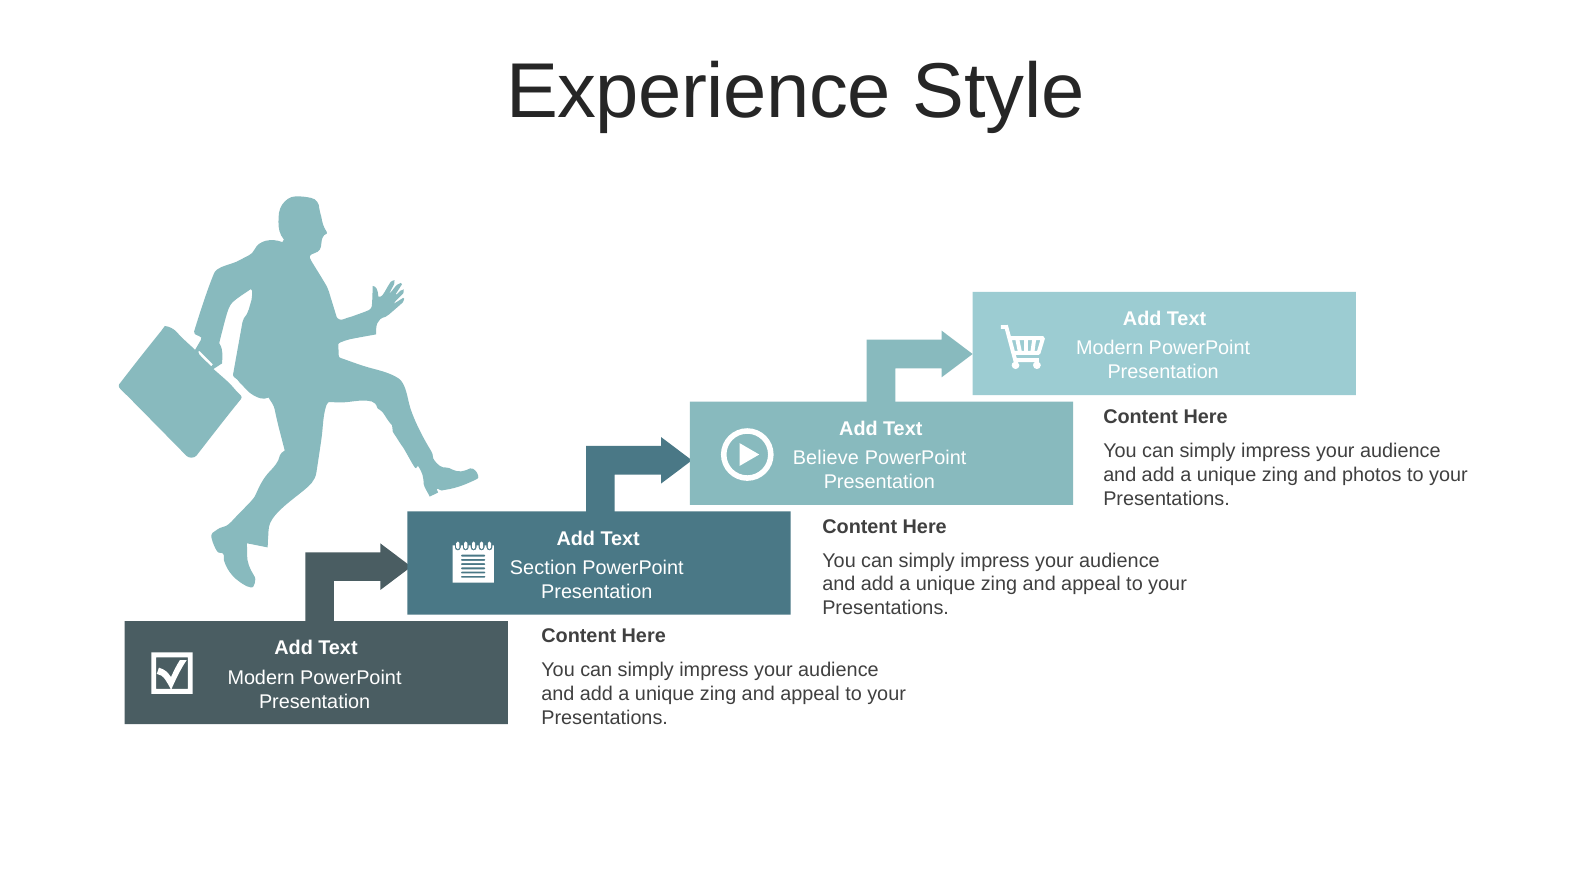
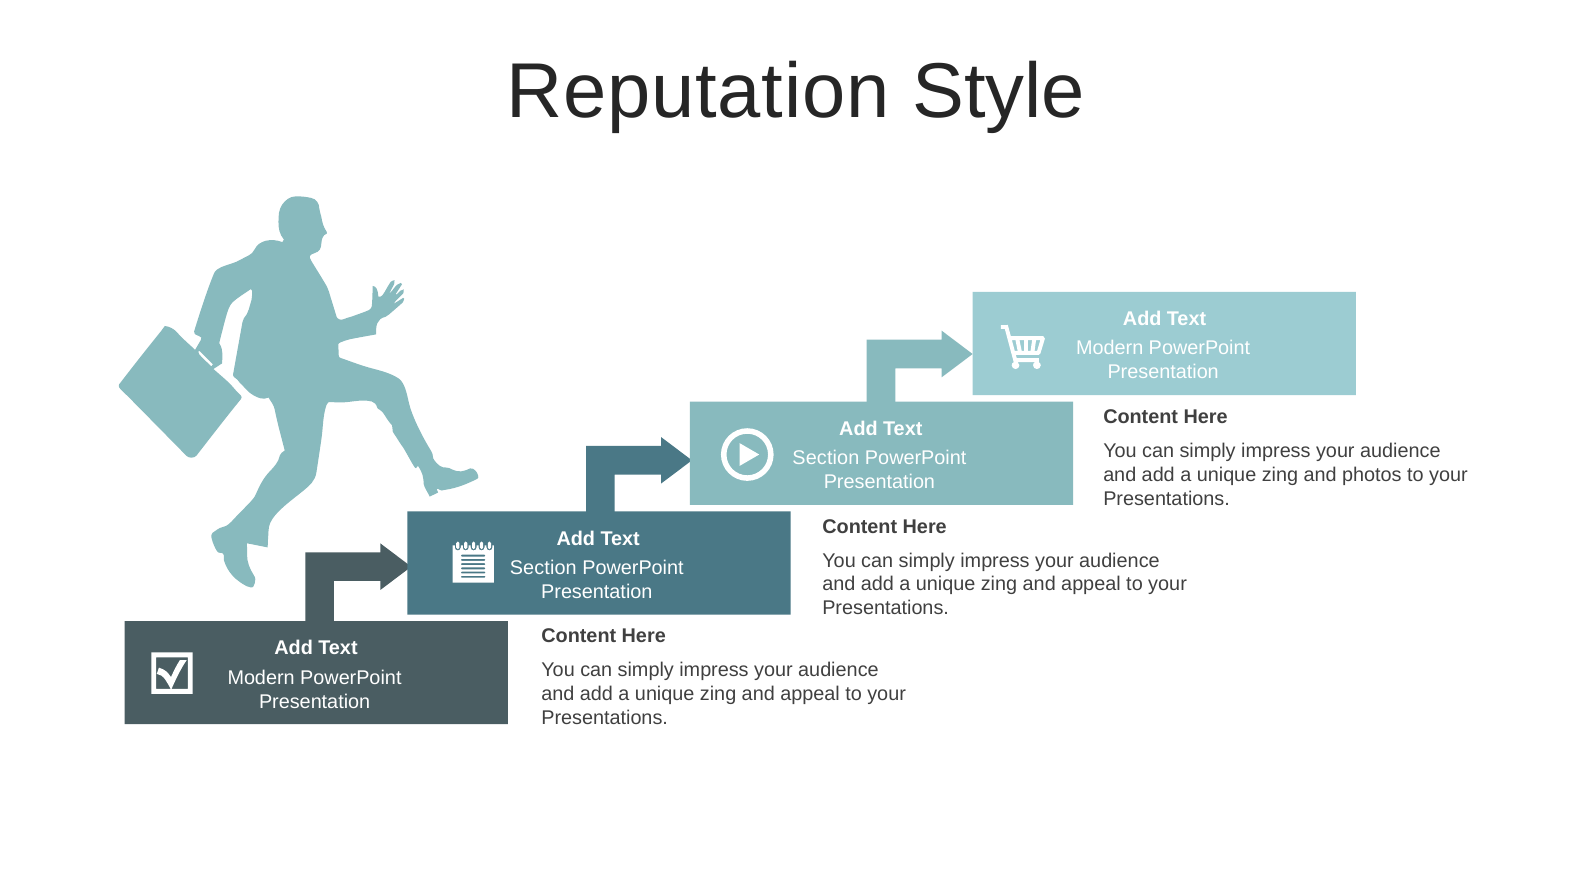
Experience: Experience -> Reputation
Believe at (826, 458): Believe -> Section
